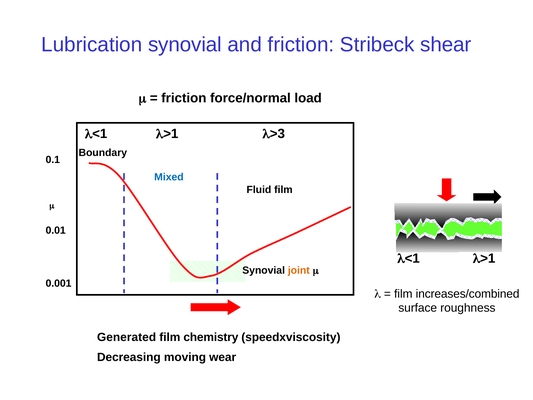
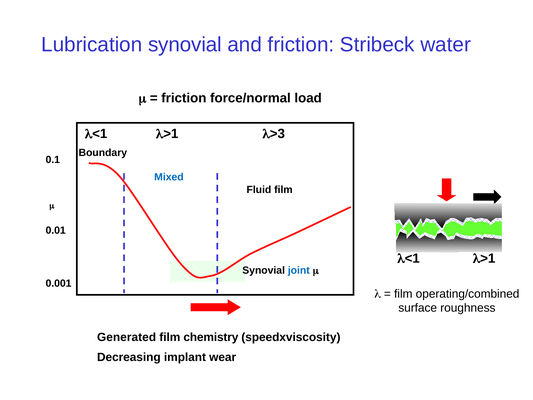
shear: shear -> water
joint colour: orange -> blue
increases/combined: increases/combined -> operating/combined
moving: moving -> implant
